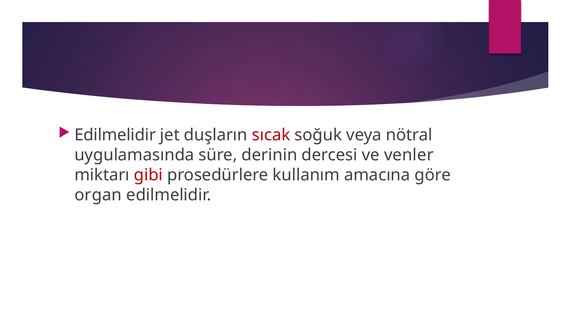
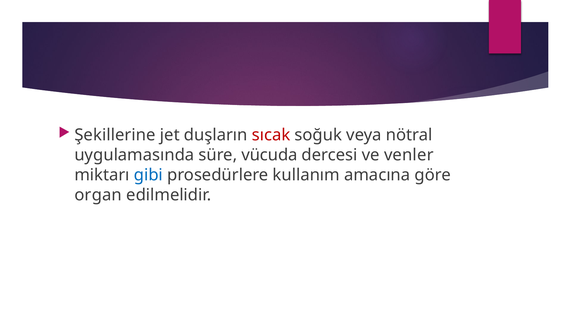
Edilmelidir at (115, 135): Edilmelidir -> Şekillerine
derinin: derinin -> vücuda
gibi colour: red -> blue
